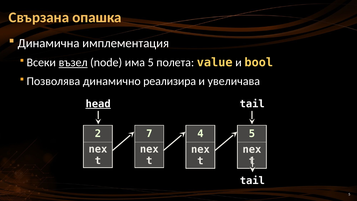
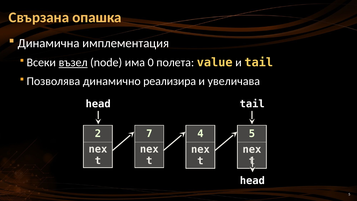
има 5: 5 -> 0
и bool: bool -> tail
head at (98, 104) underline: present -> none
tail at (252, 180): tail -> head
